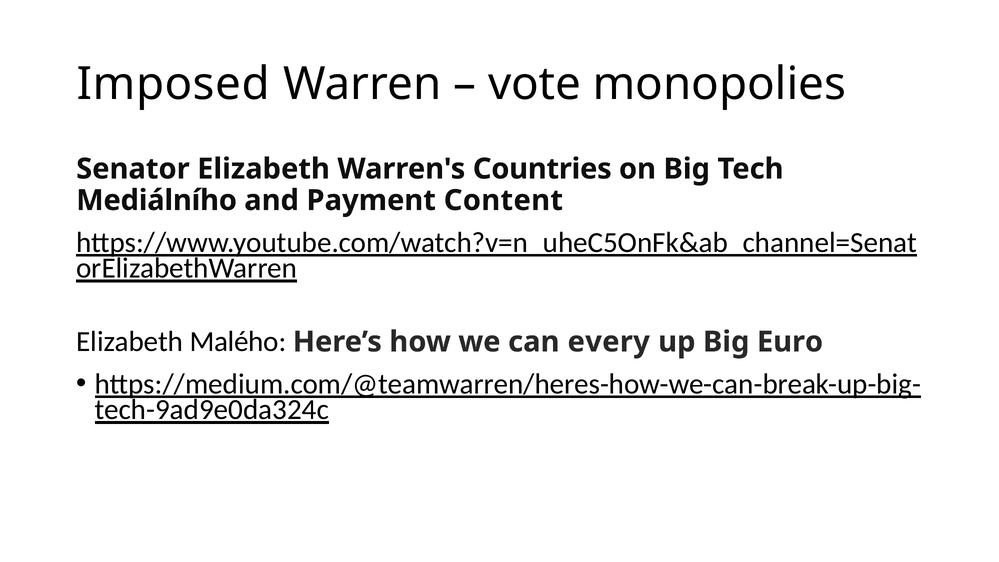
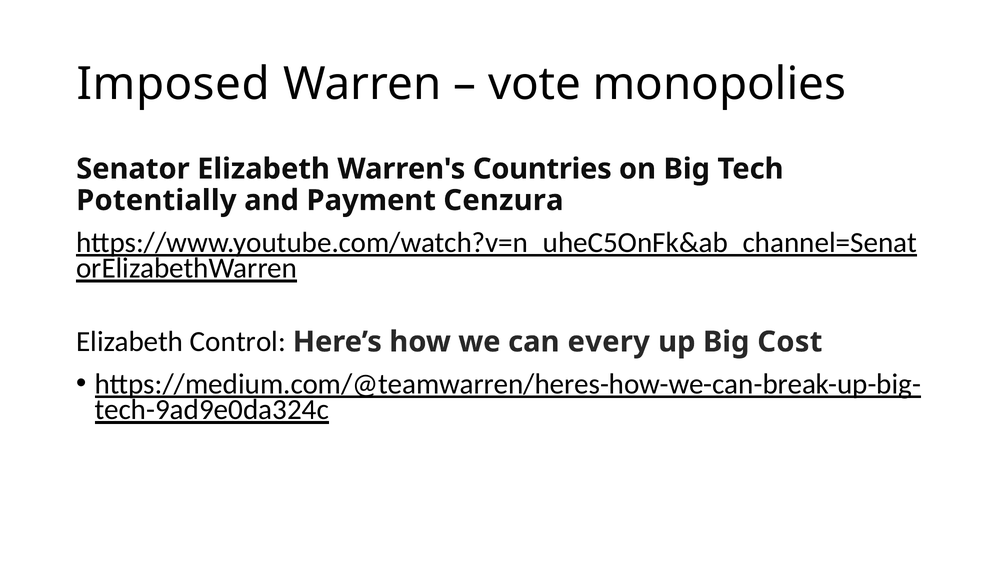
Mediálního: Mediálního -> Potentially
Content: Content -> Cenzura
Malého: Malého -> Control
Euro: Euro -> Cost
